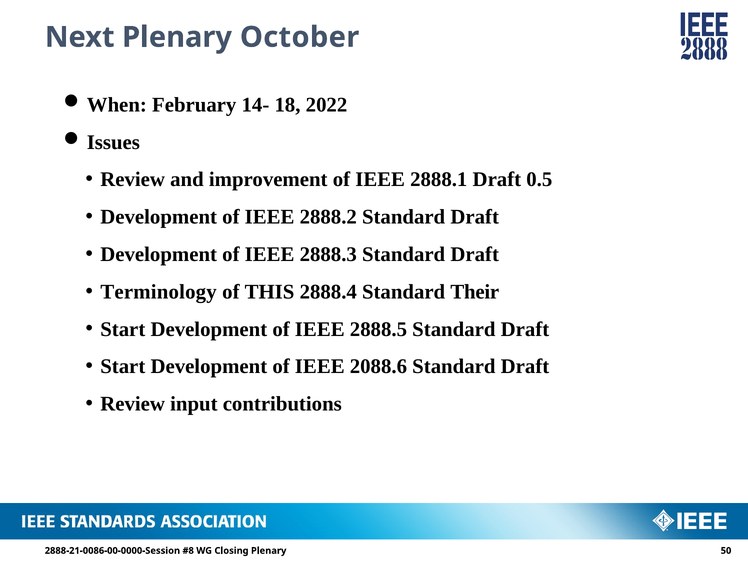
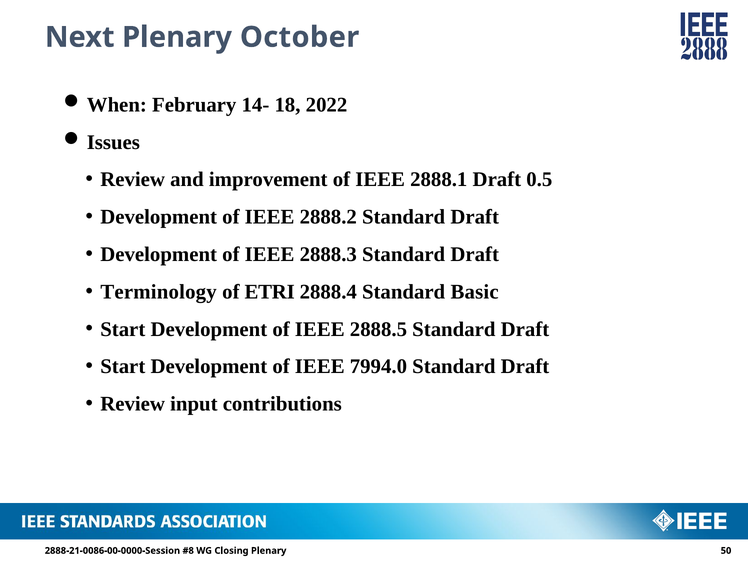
THIS: THIS -> ETRI
Their: Their -> Basic
2088.6: 2088.6 -> 7994.0
